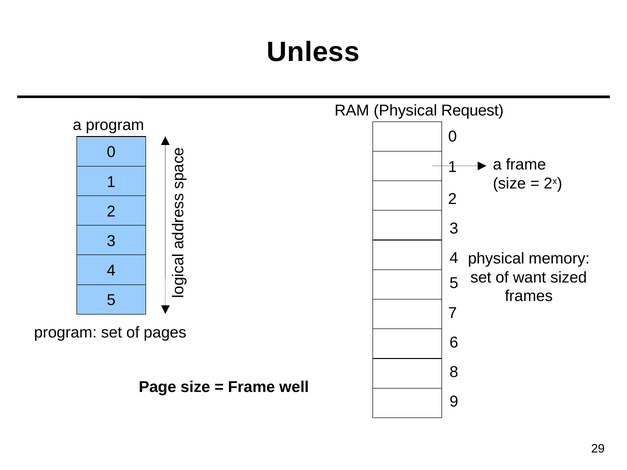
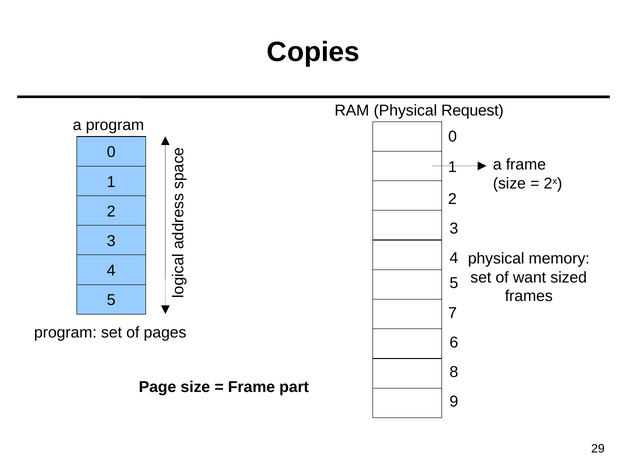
Unless: Unless -> Copies
well: well -> part
